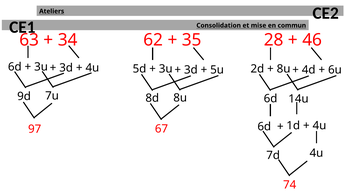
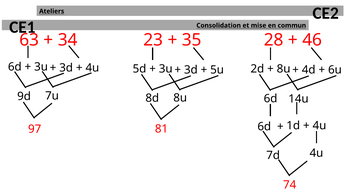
62: 62 -> 23
67: 67 -> 81
